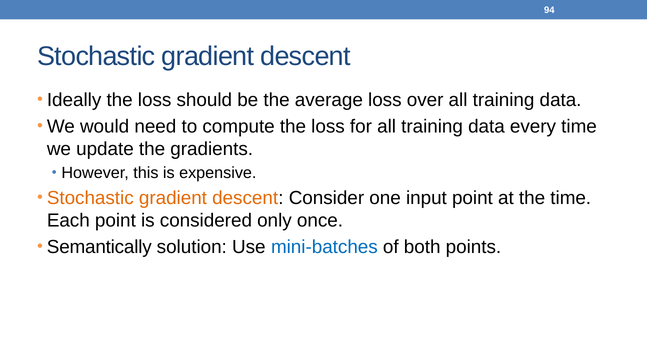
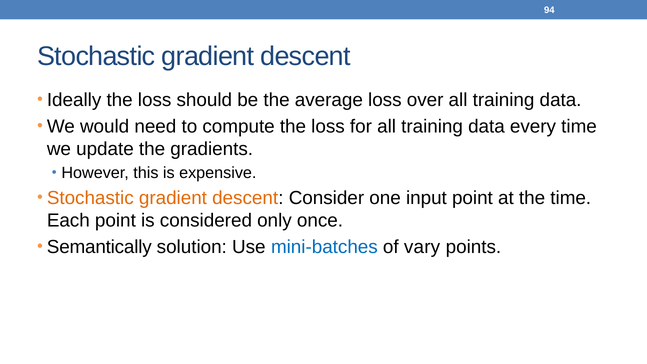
both: both -> vary
